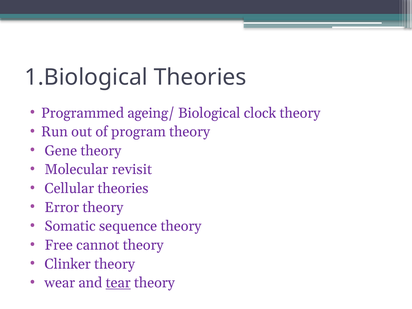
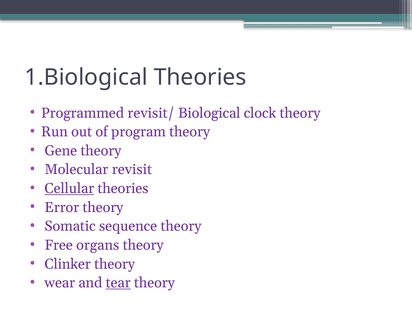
ageing/: ageing/ -> revisit/
Cellular underline: none -> present
cannot: cannot -> organs
